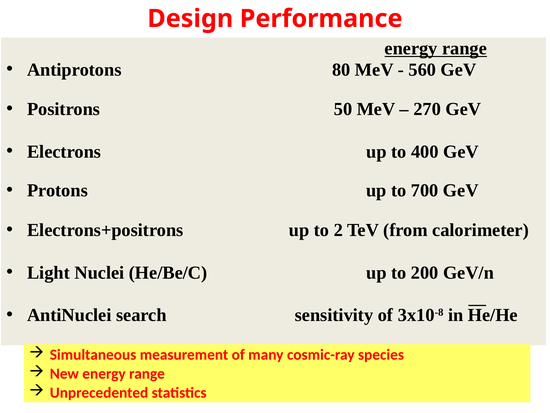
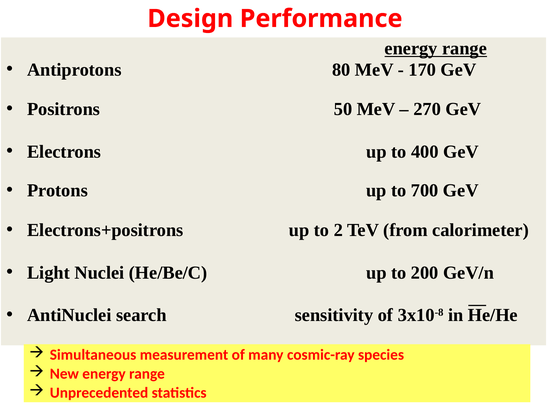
560: 560 -> 170
